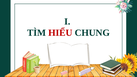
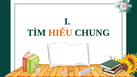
HIỂU colour: red -> orange
